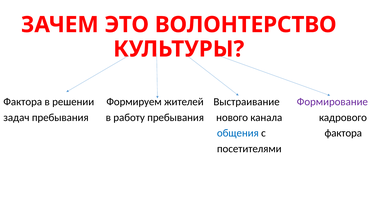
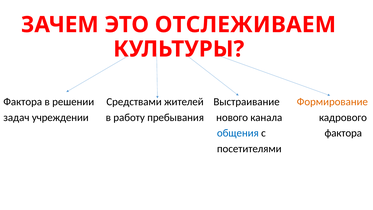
ВОЛОНТЕРСТВО: ВОЛОНТЕРСТВО -> ОТСЛЕЖИВАЕМ
Формируем: Формируем -> Средствами
Формирование colour: purple -> orange
задач пребывания: пребывания -> учреждении
